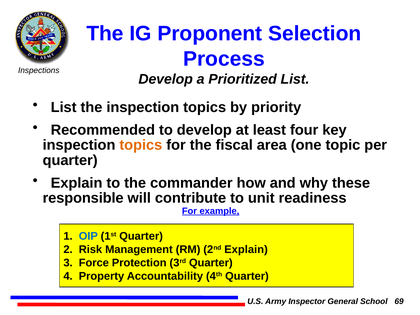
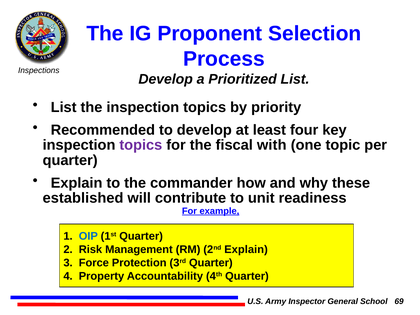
topics at (141, 145) colour: orange -> purple
area: area -> with
responsible: responsible -> established
